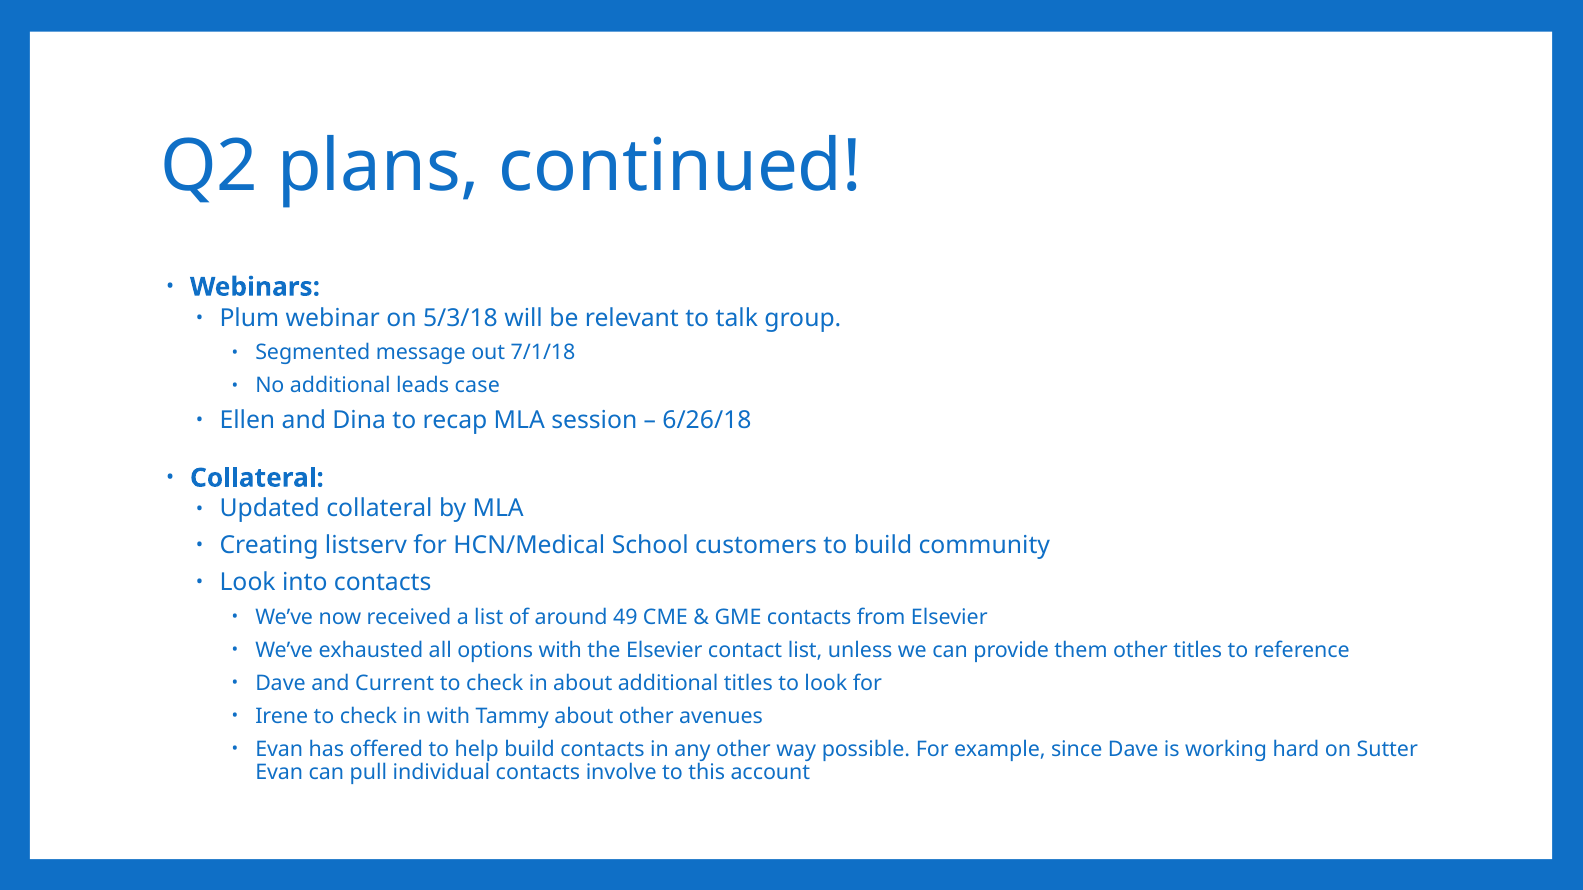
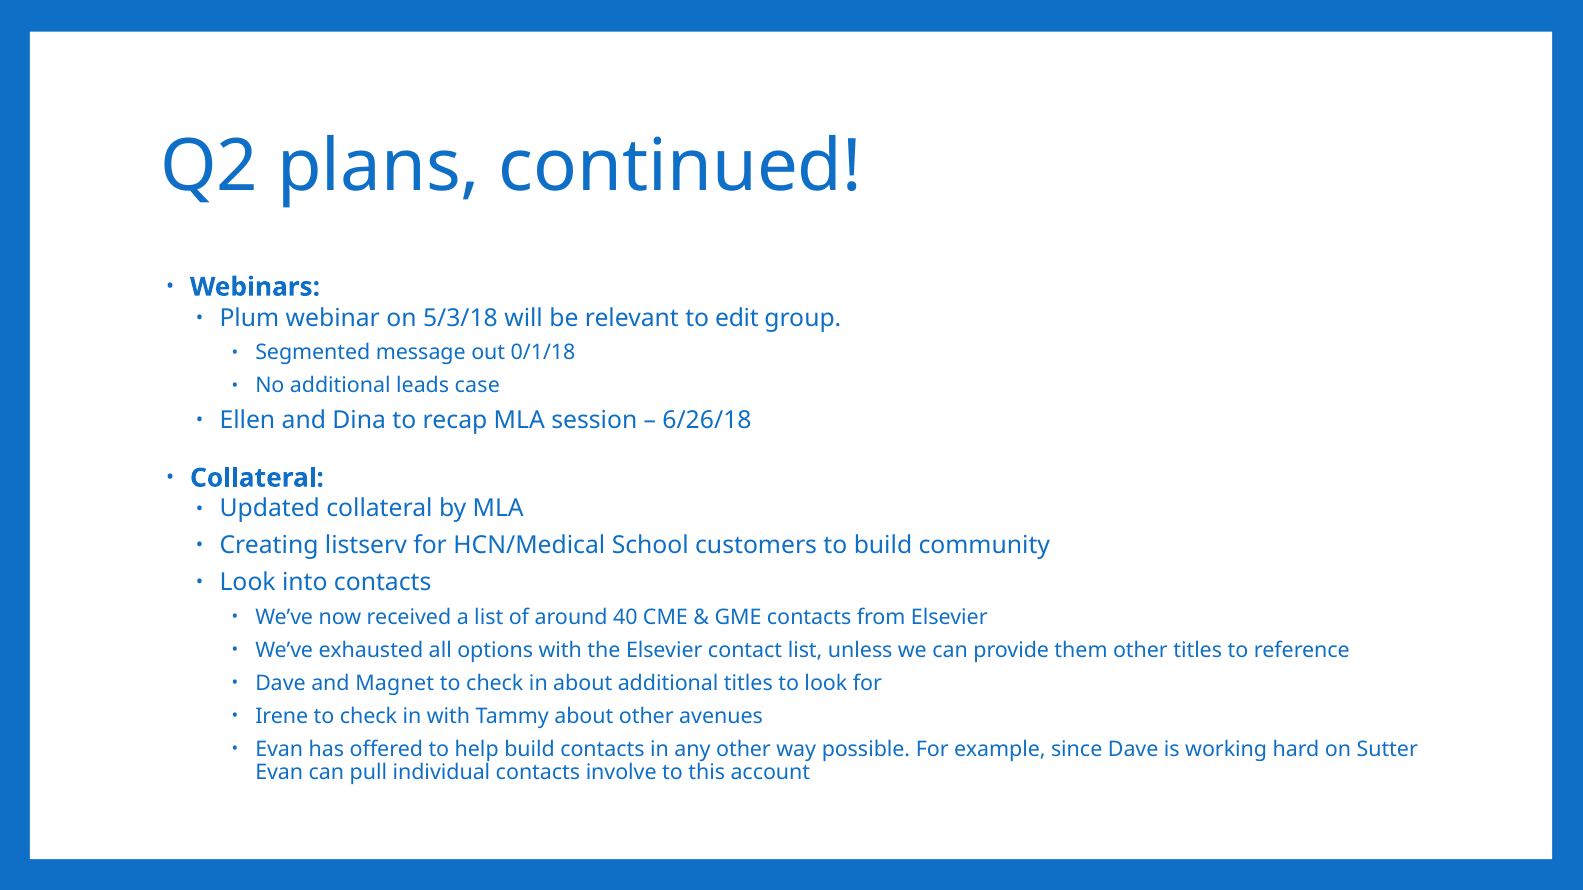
talk: talk -> edit
7/1/18: 7/1/18 -> 0/1/18
49: 49 -> 40
Current: Current -> Magnet
